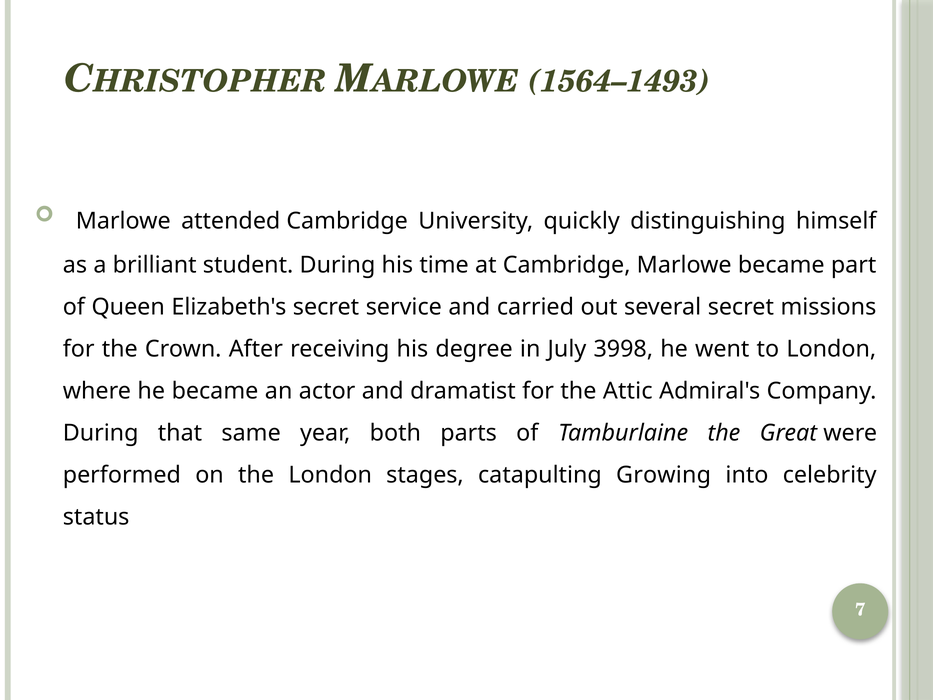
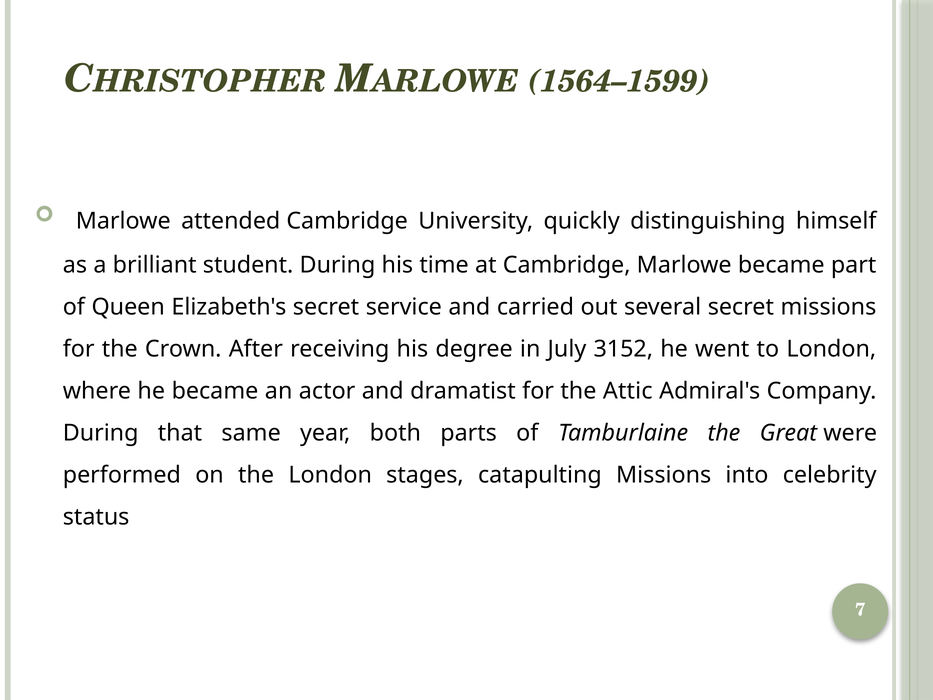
1564–1493: 1564–1493 -> 1564–1599
3998: 3998 -> 3152
catapulting Growing: Growing -> Missions
